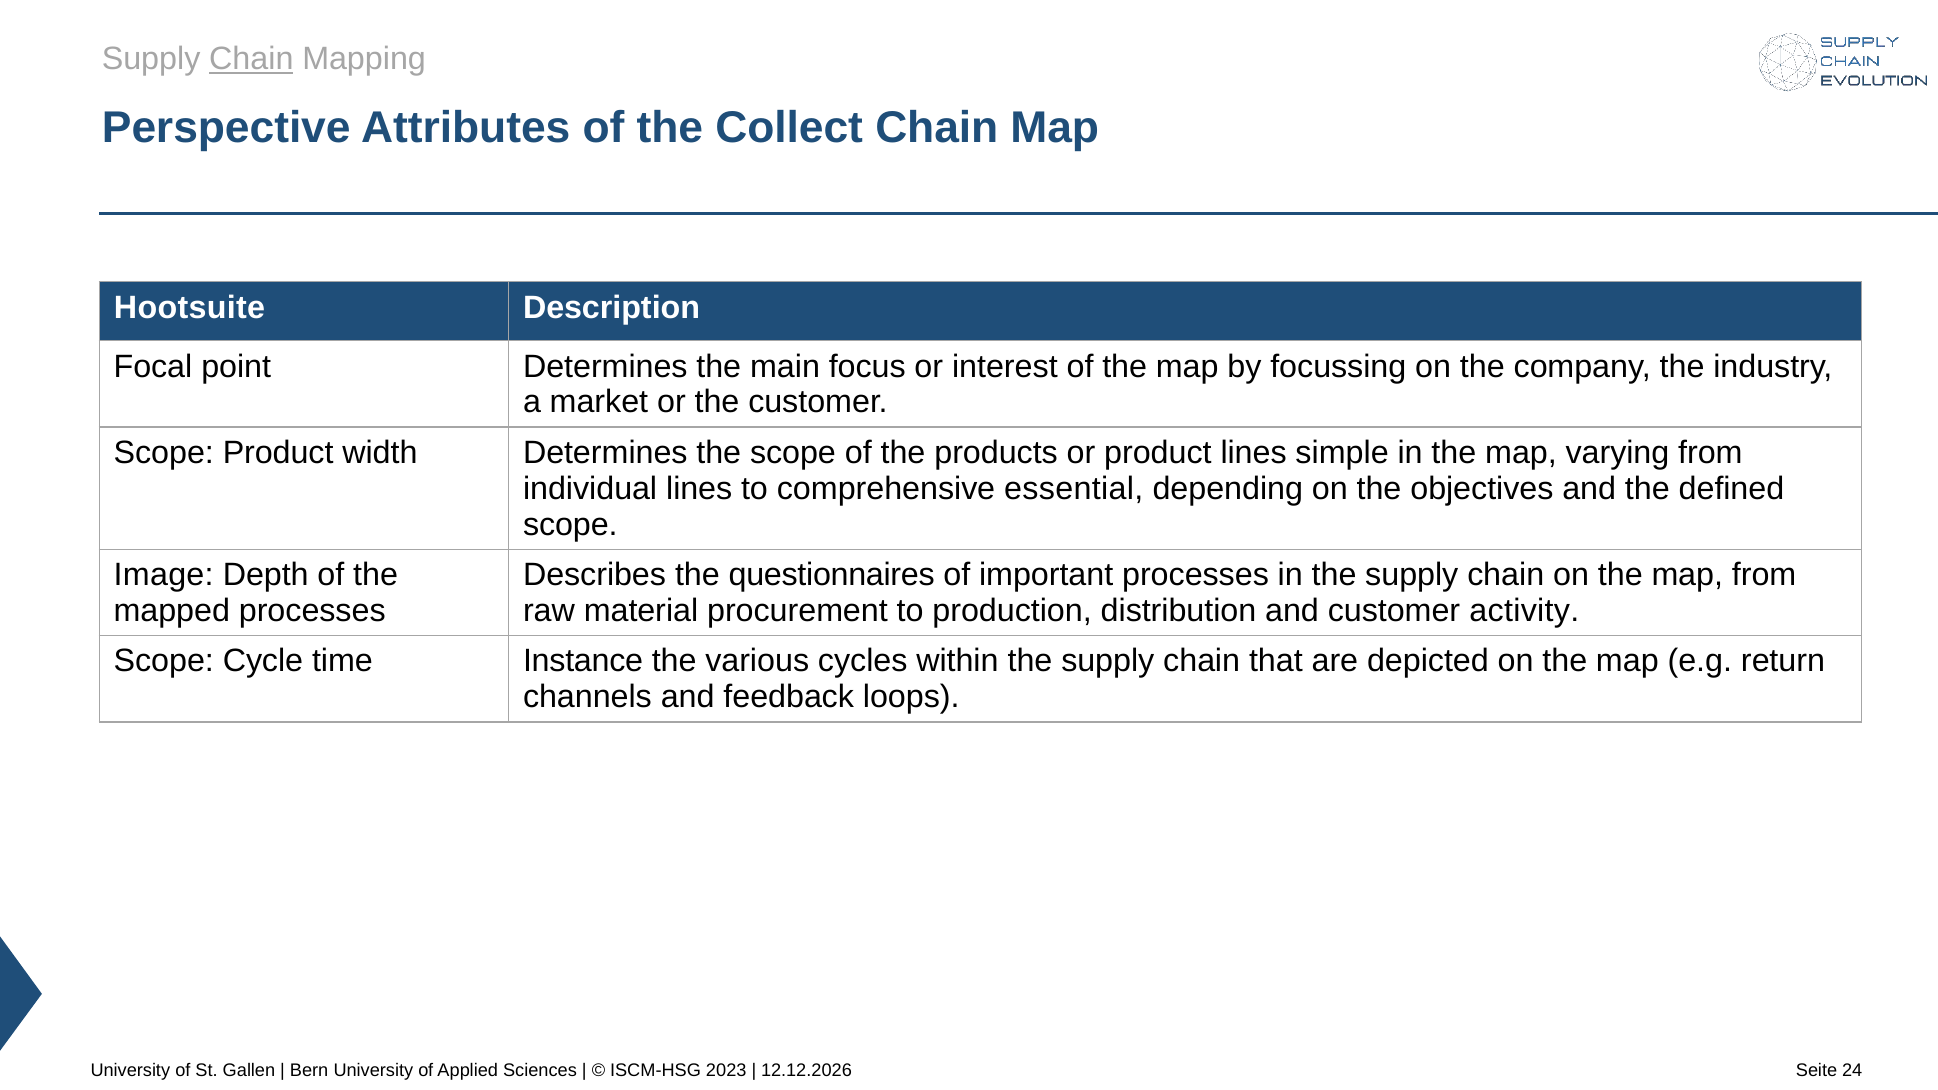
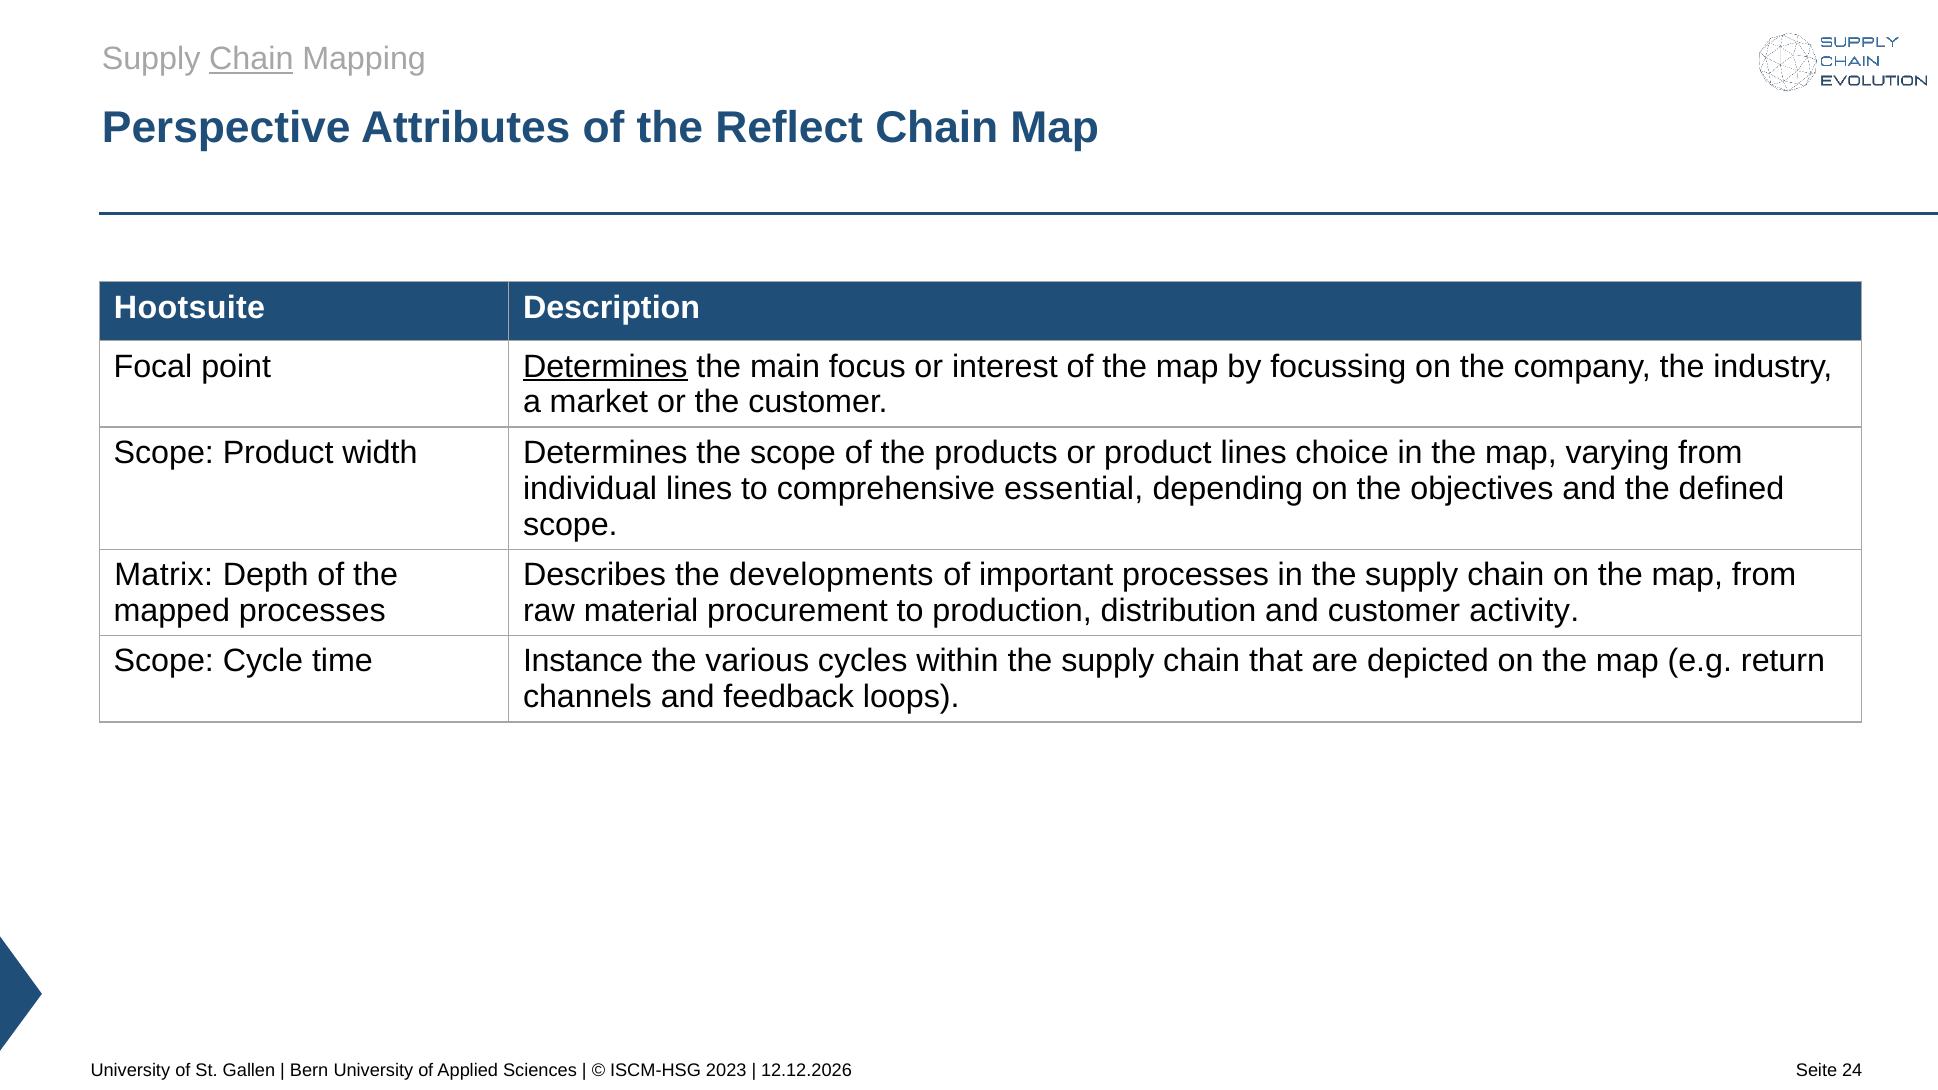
Collect: Collect -> Reflect
Determines at (605, 366) underline: none -> present
simple: simple -> choice
Image: Image -> Matrix
questionnaires: questionnaires -> developments
